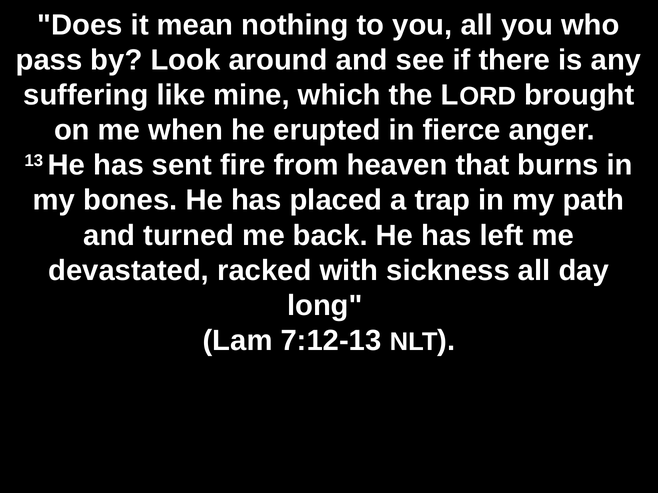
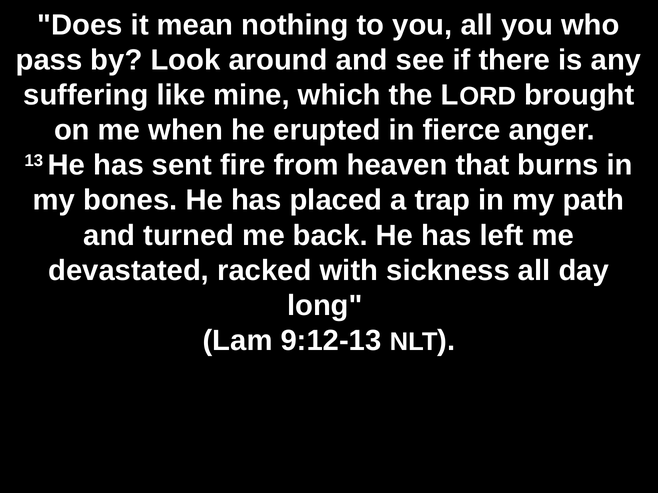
7:12-13: 7:12-13 -> 9:12-13
